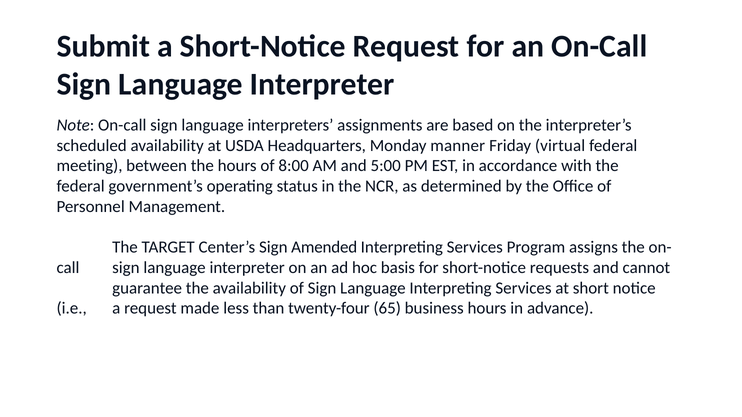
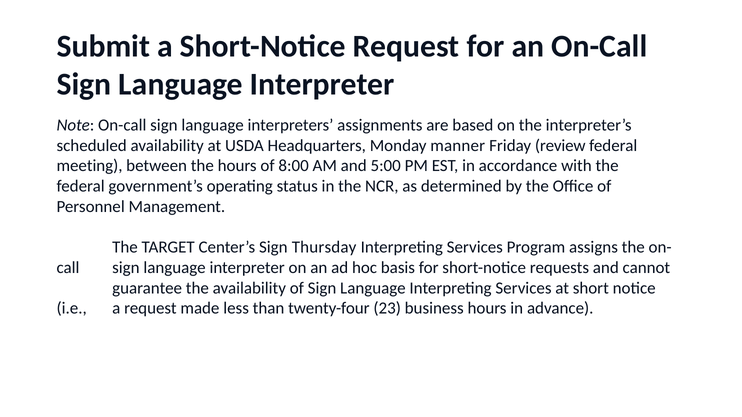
virtual: virtual -> review
Amended: Amended -> Thursday
65: 65 -> 23
